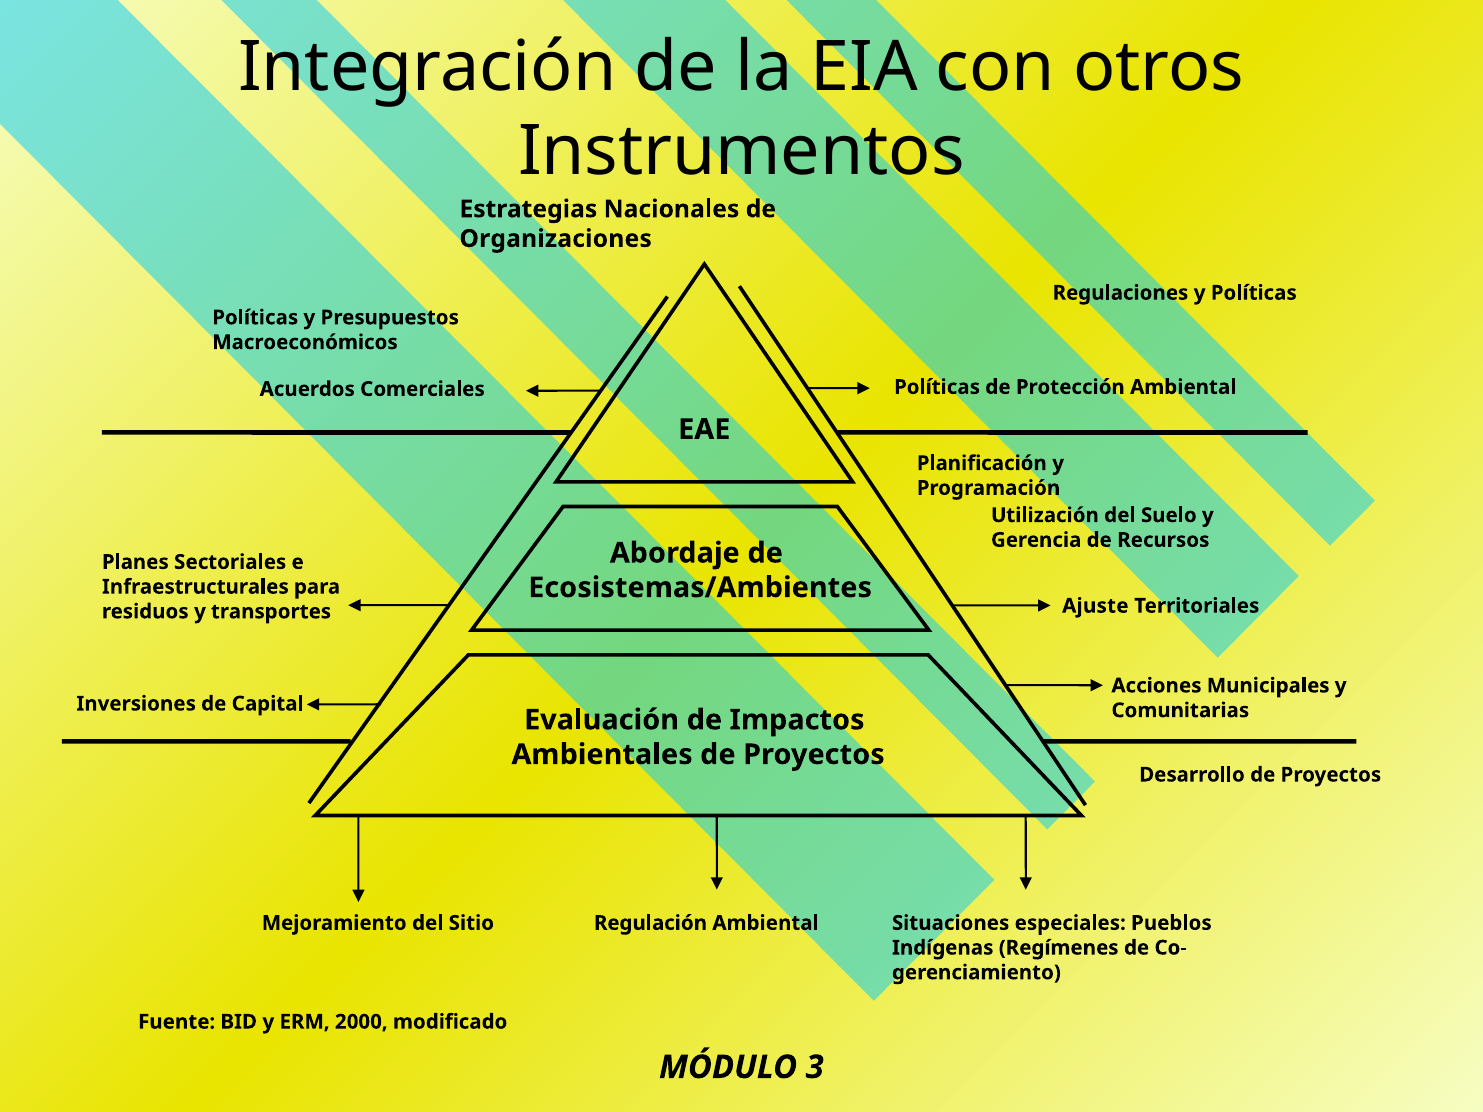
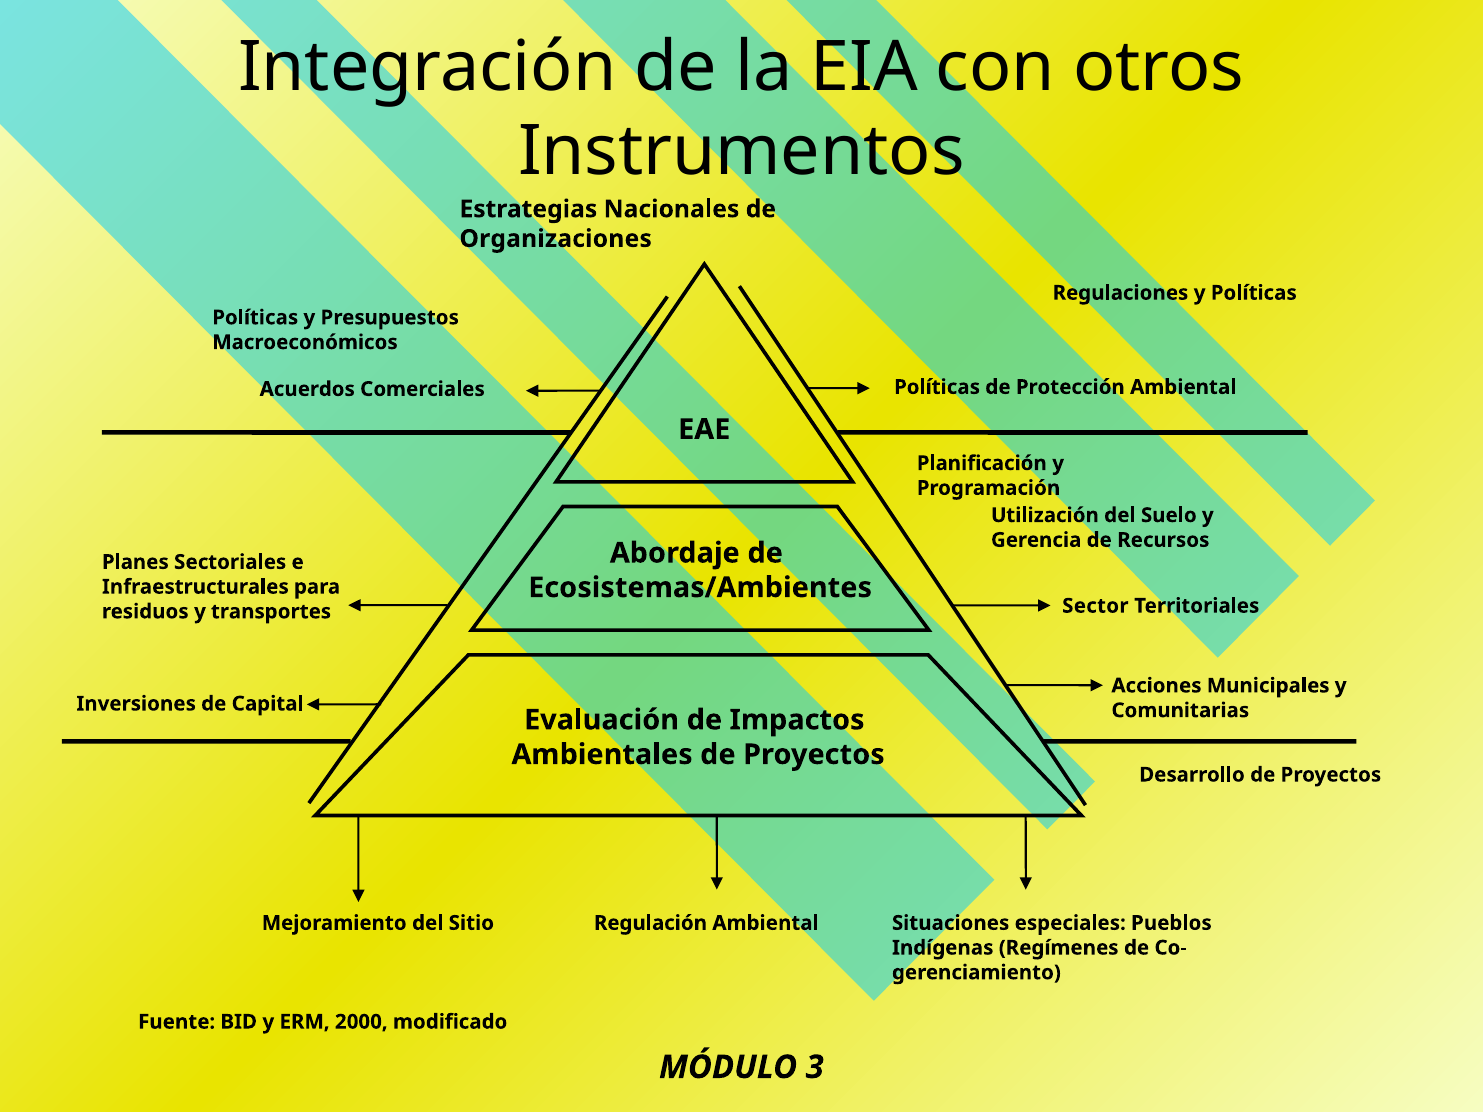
Ajuste: Ajuste -> Sector
